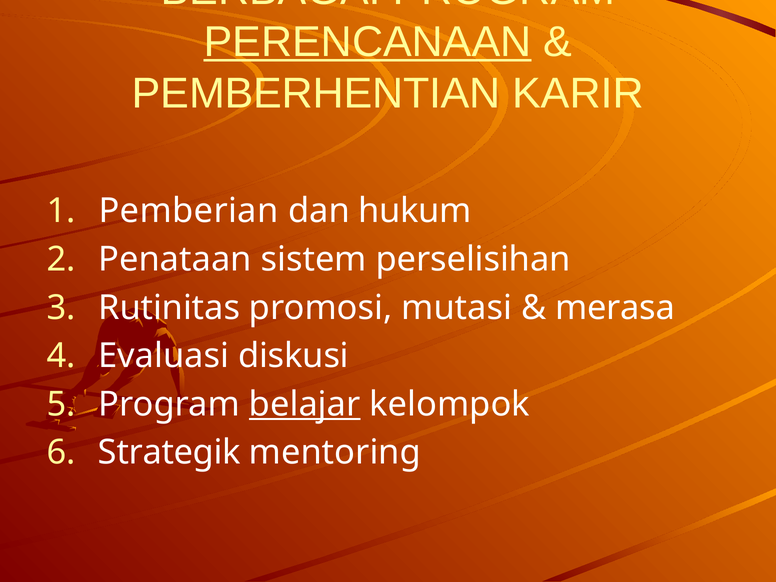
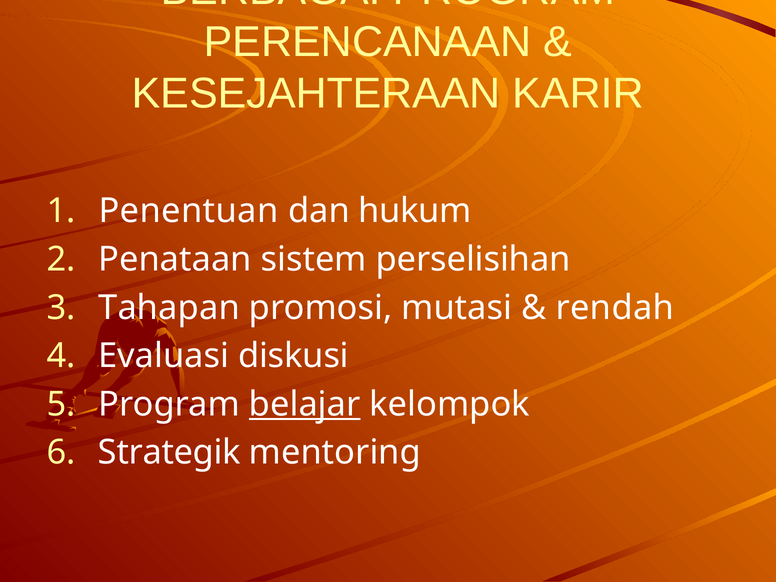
PERENCANAAN underline: present -> none
PEMBERHENTIAN: PEMBERHENTIAN -> KESEJAHTERAAN
Pemberian: Pemberian -> Penentuan
Rutinitas: Rutinitas -> Tahapan
merasa: merasa -> rendah
